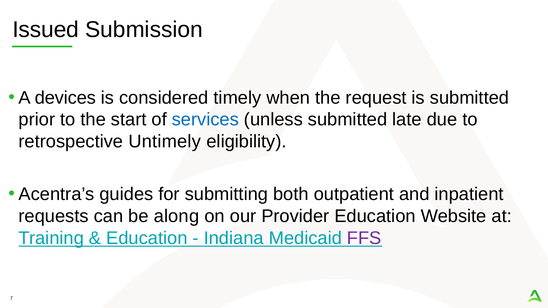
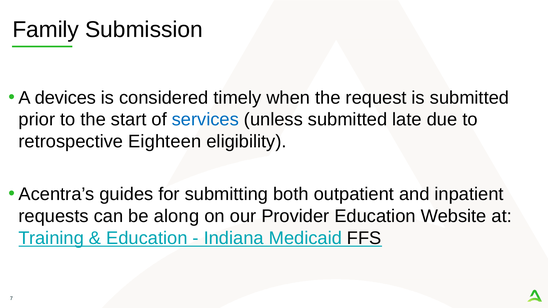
Issued: Issued -> Family
Untimely: Untimely -> Eighteen
FFS colour: purple -> black
